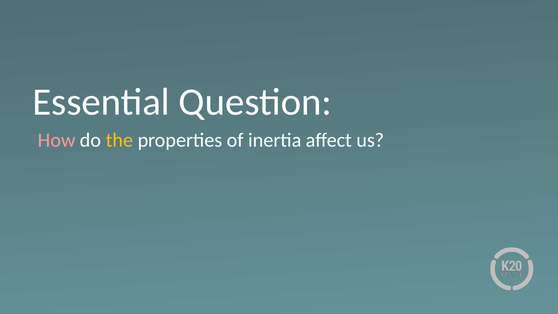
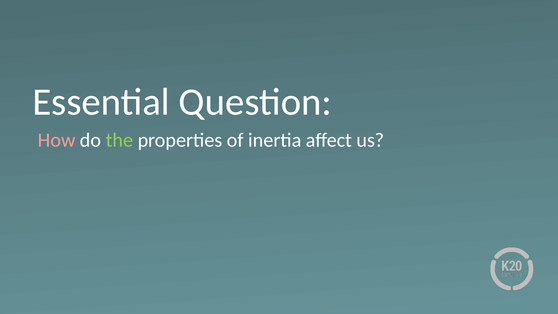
the colour: yellow -> light green
